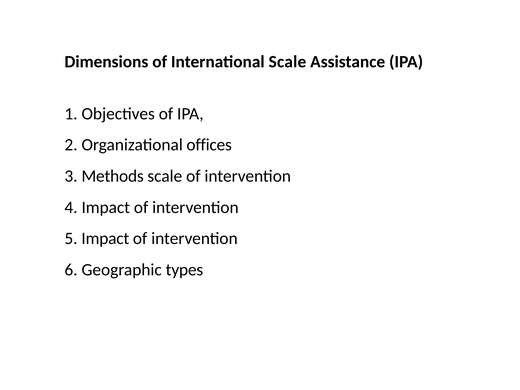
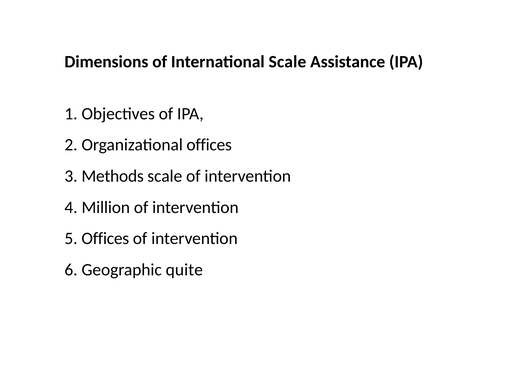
4 Impact: Impact -> Million
5 Impact: Impact -> Offices
types: types -> quite
